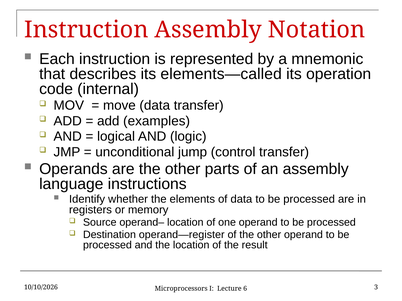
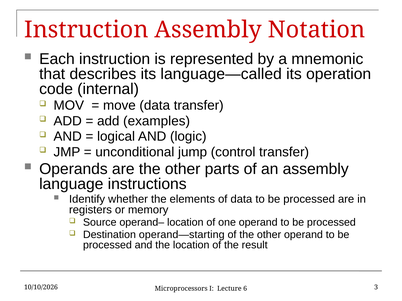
elements—called: elements—called -> language—called
operand—register: operand—register -> operand—starting
